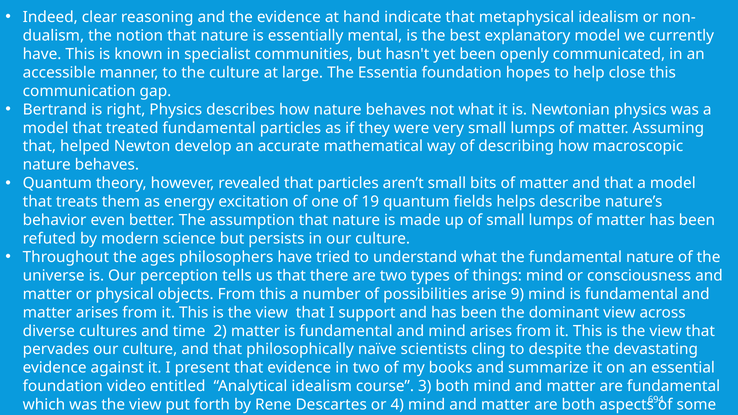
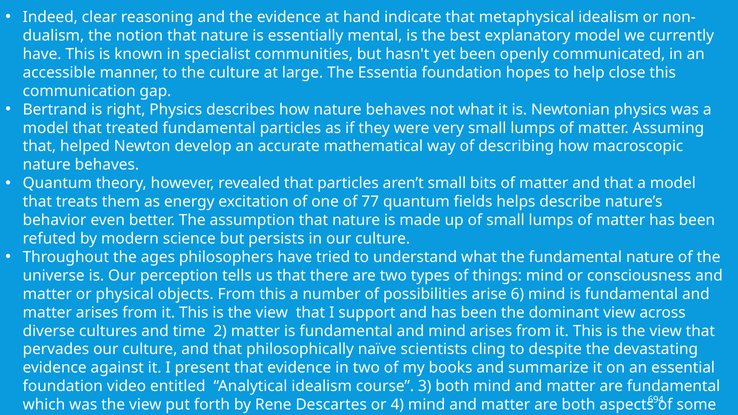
19: 19 -> 77
9: 9 -> 6
